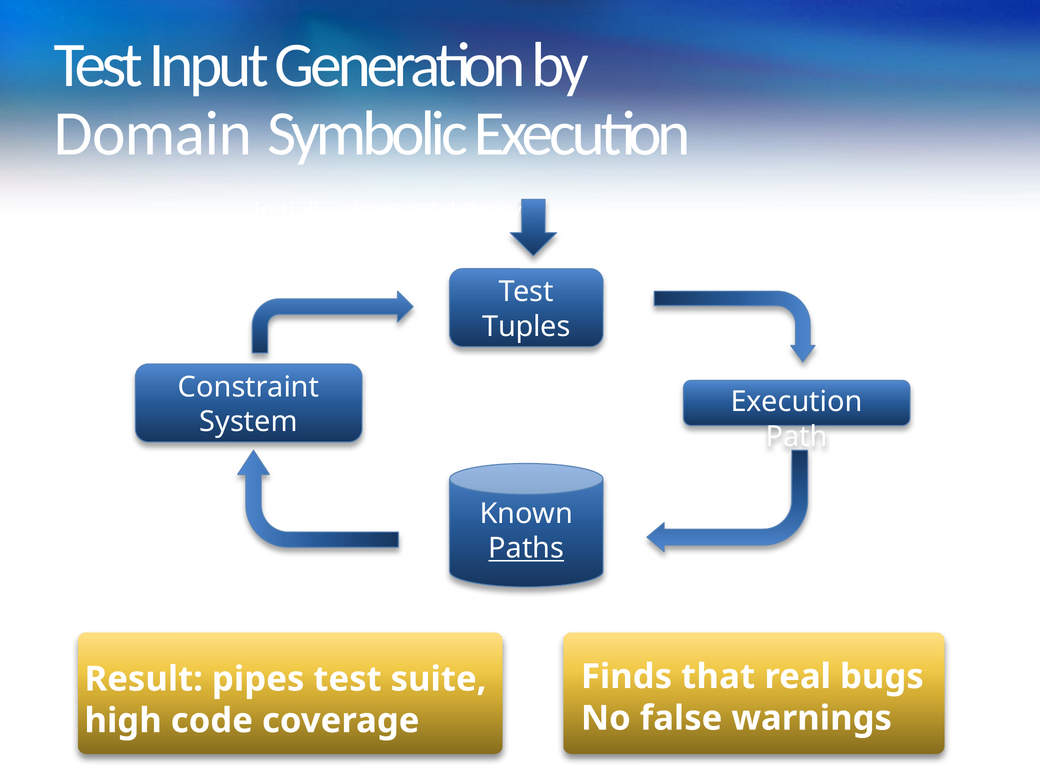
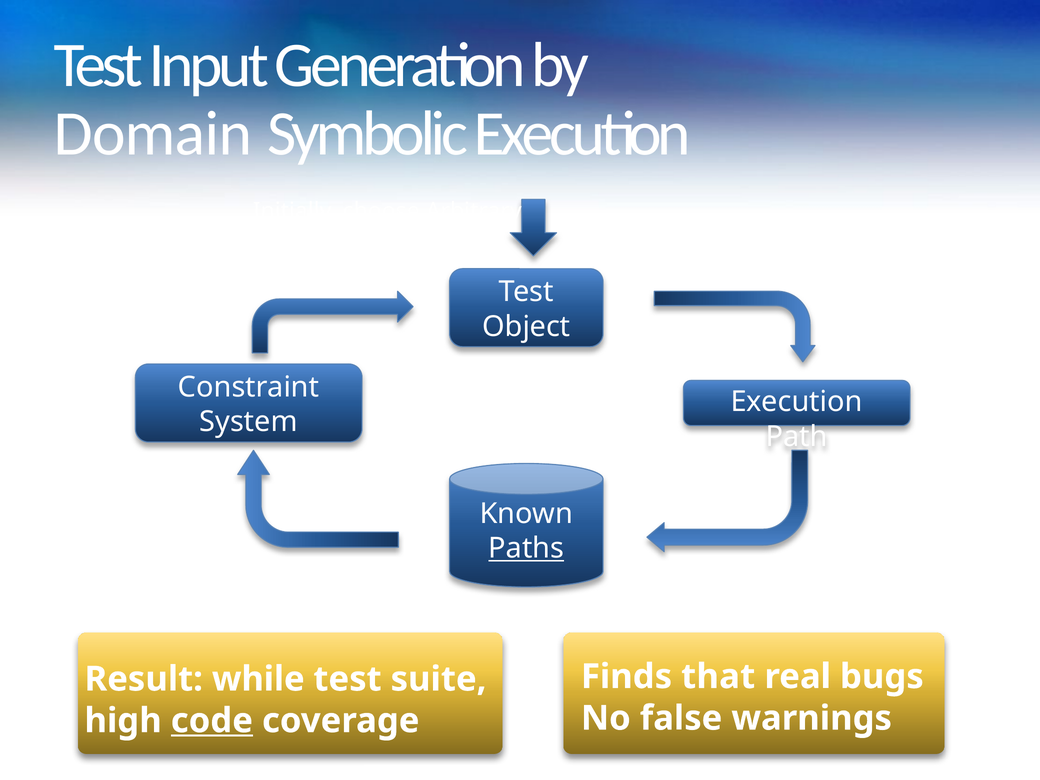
Tuples: Tuples -> Object
pipes: pipes -> while
code underline: none -> present
